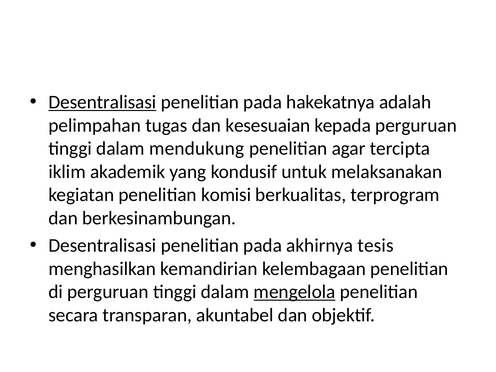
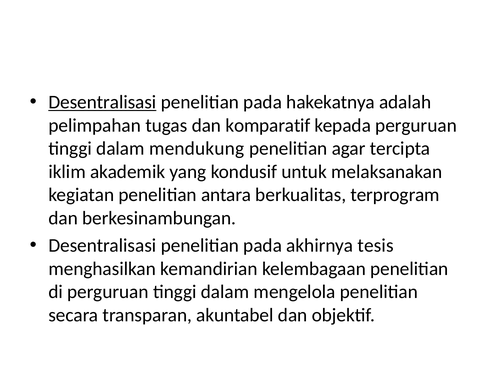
kesesuaian: kesesuaian -> komparatif
komisi: komisi -> antara
mengelola underline: present -> none
